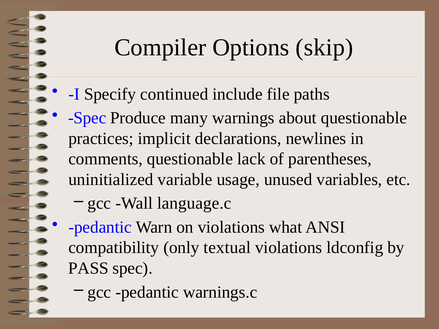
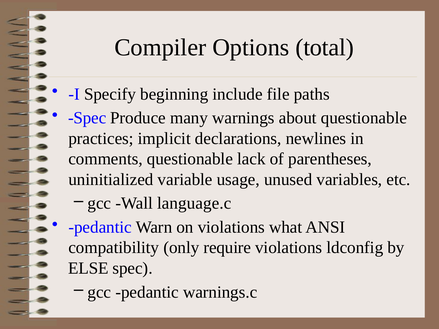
skip: skip -> total
continued: continued -> beginning
textual: textual -> require
PASS: PASS -> ELSE
